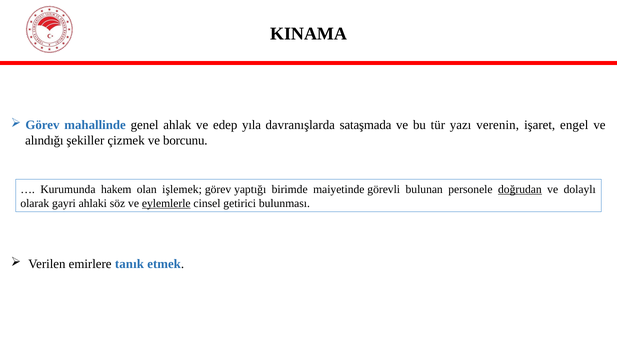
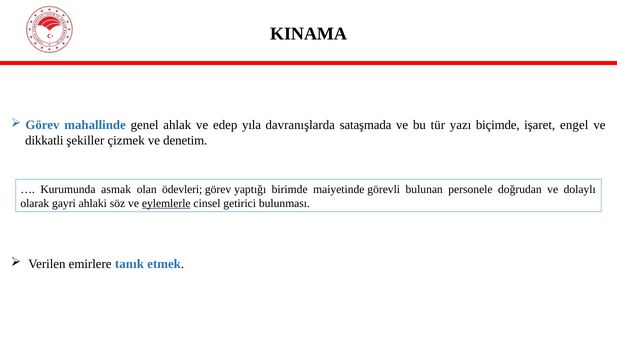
verenin: verenin -> biçimde
alındığı: alındığı -> dikkatli
borcunu: borcunu -> denetim
hakem: hakem -> asmak
işlemek: işlemek -> ödevleri
doğrudan underline: present -> none
